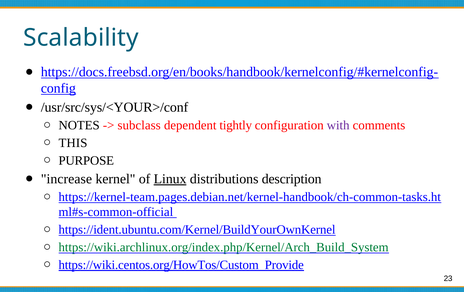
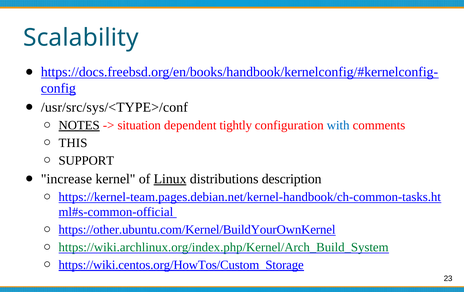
/usr/src/sys/<YOUR>/conf: /usr/src/sys/<YOUR>/conf -> /usr/src/sys/<TYPE>/conf
NOTES underline: none -> present
subclass: subclass -> situation
with colour: purple -> blue
PURPOSE: PURPOSE -> SUPPORT
https://ident.ubuntu.com/Kernel/BuildYourOwnKernel: https://ident.ubuntu.com/Kernel/BuildYourOwnKernel -> https://other.ubuntu.com/Kernel/BuildYourOwnKernel
https://wiki.centos.org/HowTos/Custom_Provide: https://wiki.centos.org/HowTos/Custom_Provide -> https://wiki.centos.org/HowTos/Custom_Storage
